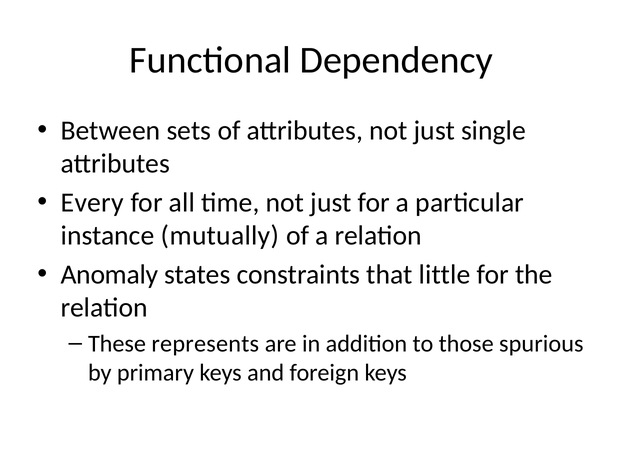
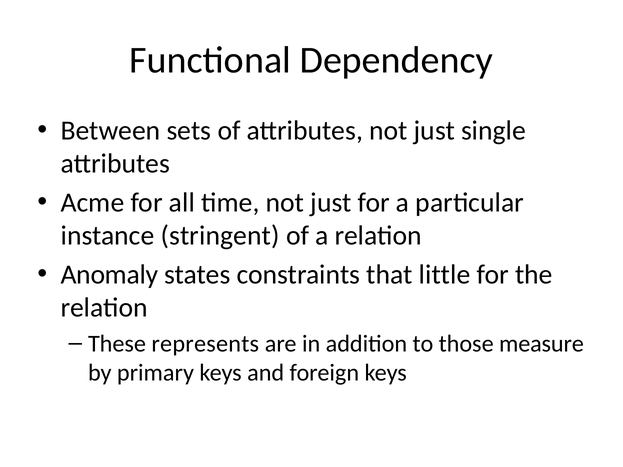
Every: Every -> Acme
mutually: mutually -> stringent
spurious: spurious -> measure
